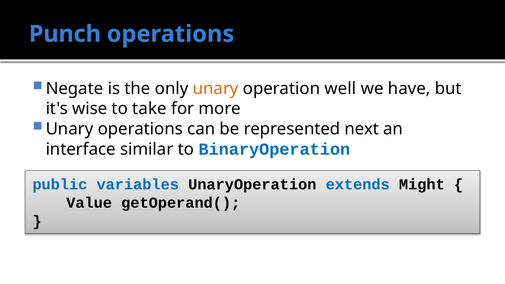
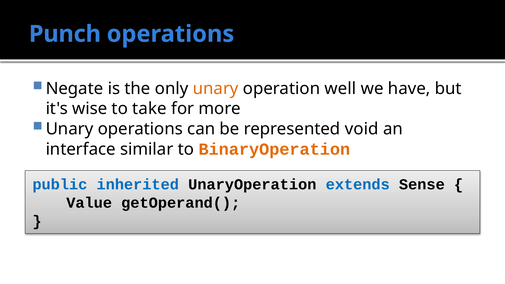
next: next -> void
BinaryOperation colour: blue -> orange
variables: variables -> inherited
Might: Might -> Sense
